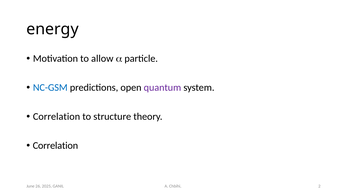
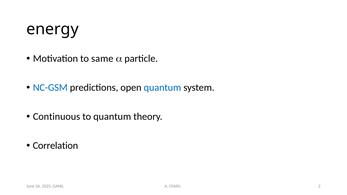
allow: allow -> same
quantum at (162, 88) colour: purple -> blue
Correlation at (57, 117): Correlation -> Continuous
to structure: structure -> quantum
